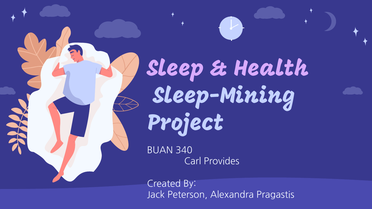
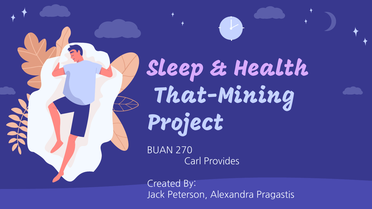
Sleep-Mining: Sleep-Mining -> That-Mining
340: 340 -> 270
